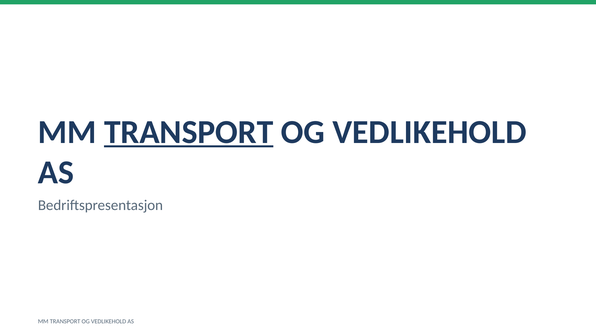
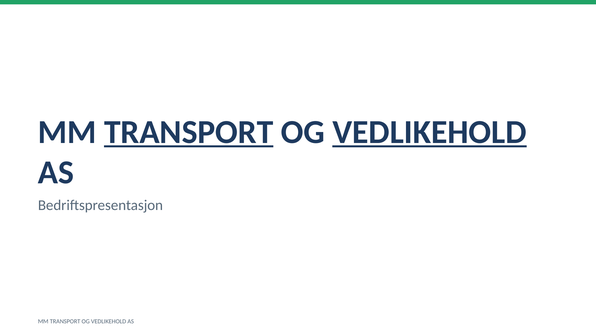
VEDLIKEHOLD at (429, 132) underline: none -> present
